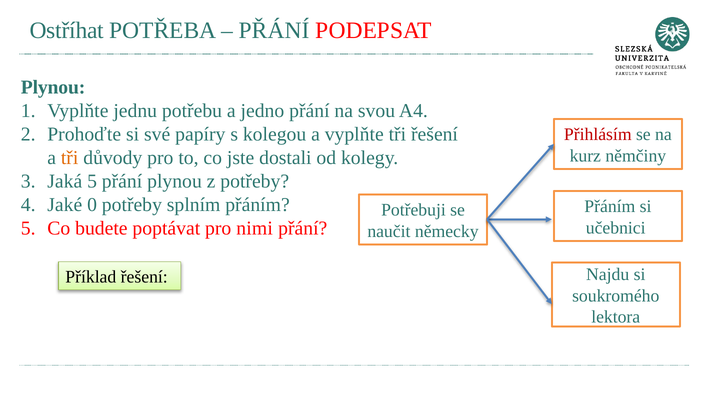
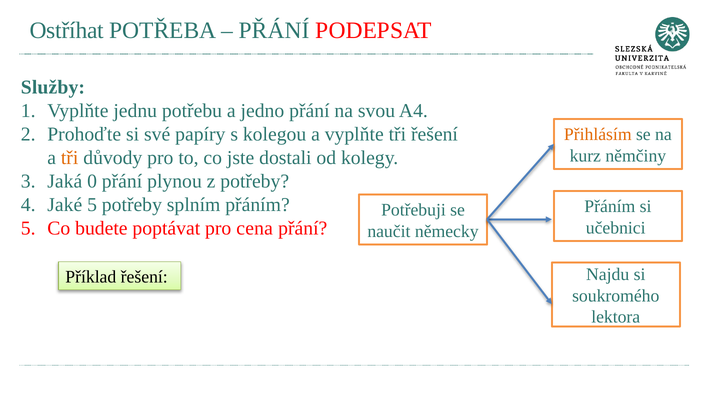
Plynou at (53, 87): Plynou -> Služby
Přihlásím colour: red -> orange
Jaká 5: 5 -> 0
Jaké 0: 0 -> 5
nimi: nimi -> cena
